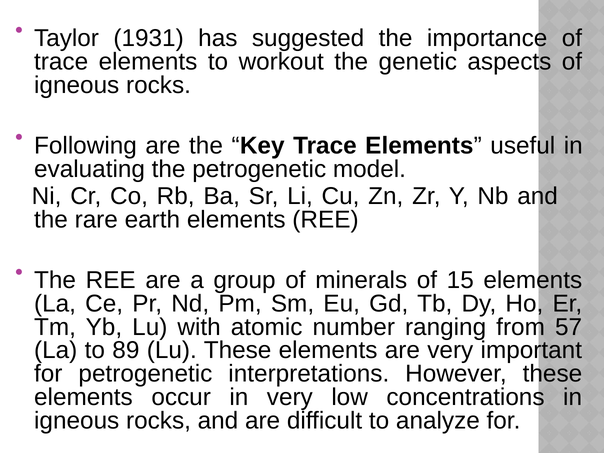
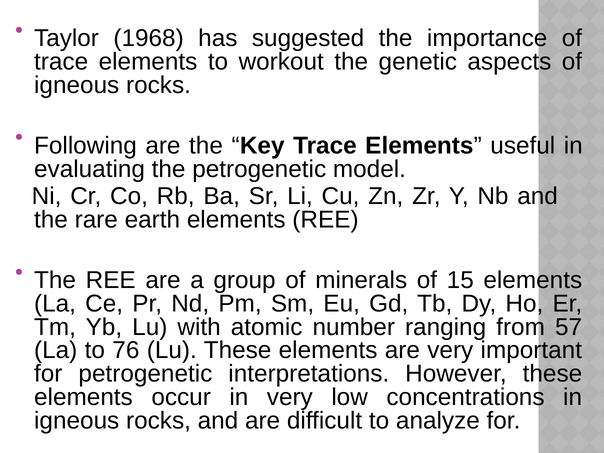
1931: 1931 -> 1968
89: 89 -> 76
